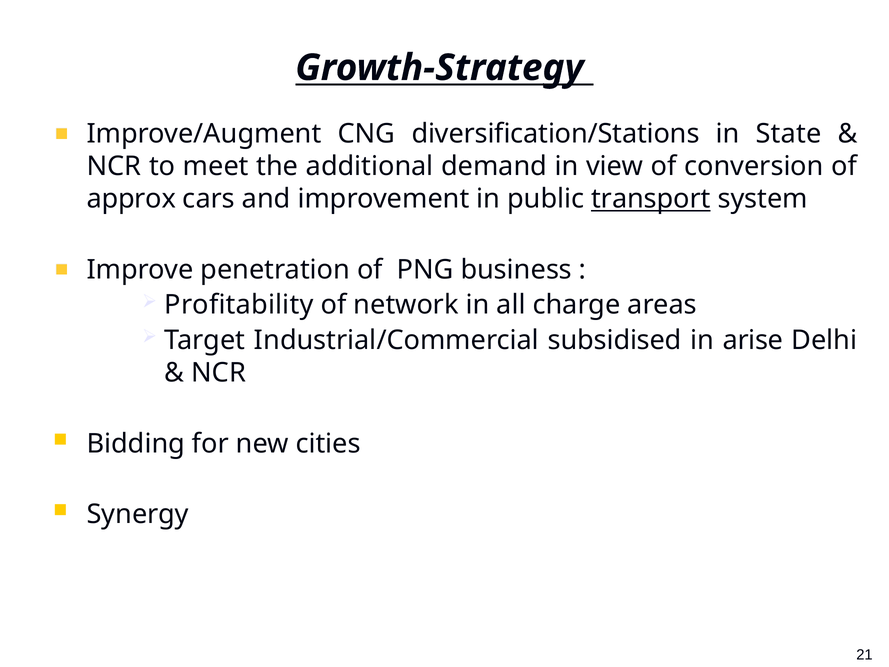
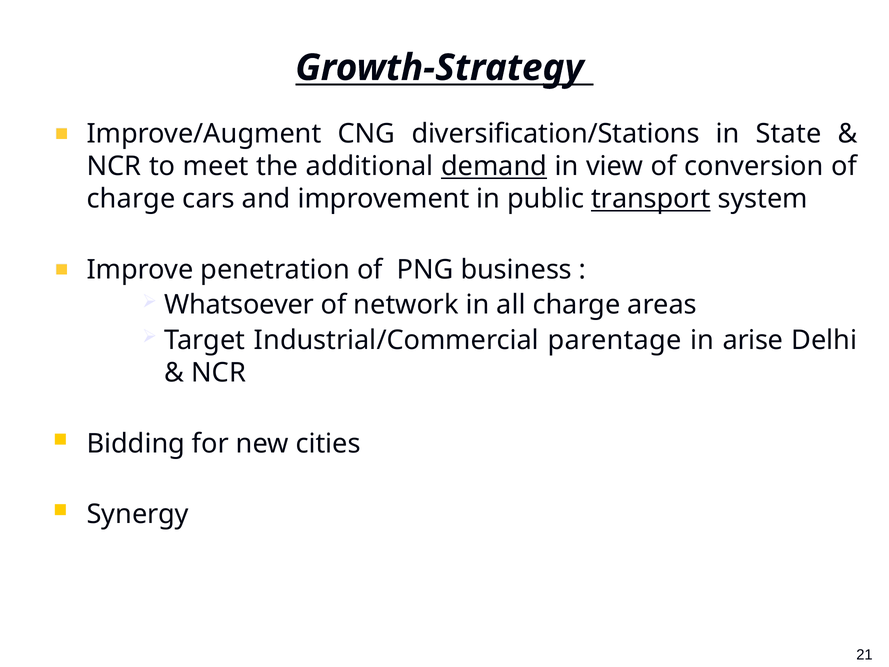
demand underline: none -> present
approx at (131, 199): approx -> charge
Profitability: Profitability -> Whatsoever
subsidised: subsidised -> parentage
